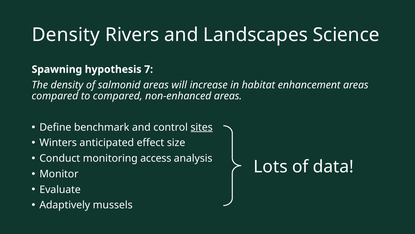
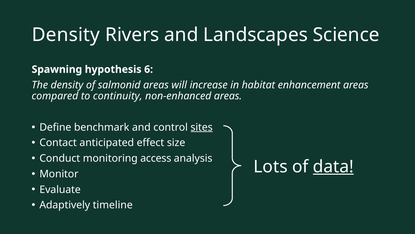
7: 7 -> 6
to compared: compared -> continuity
Winters: Winters -> Contact
data underline: none -> present
mussels: mussels -> timeline
